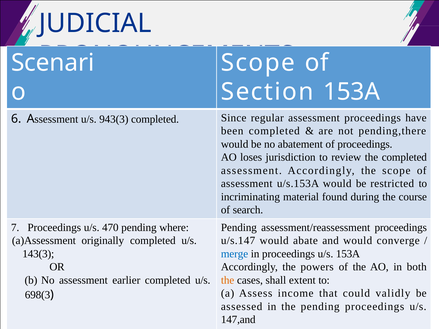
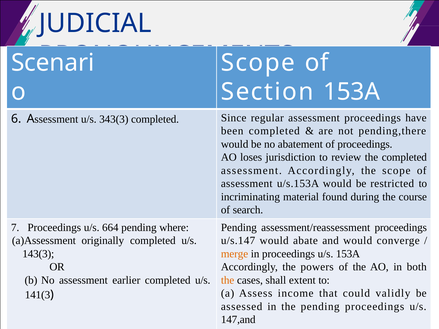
943(3: 943(3 -> 343(3
470: 470 -> 664
merge colour: blue -> orange
698(3: 698(3 -> 141(3
